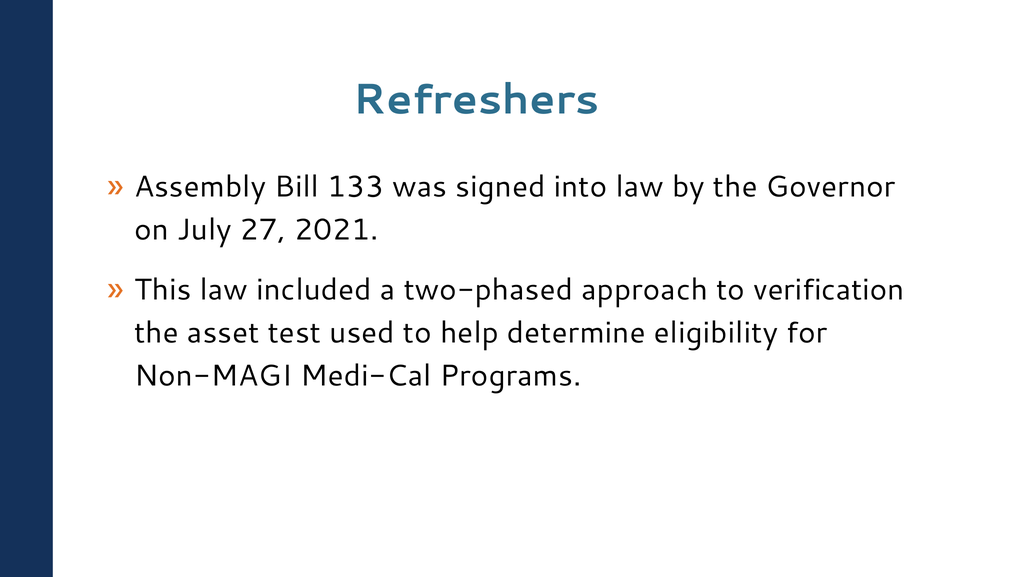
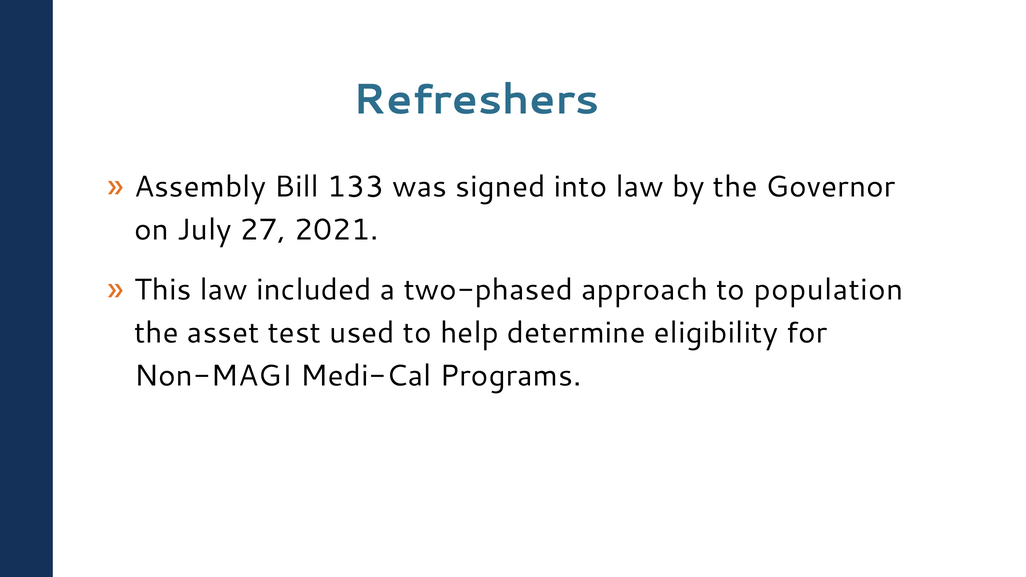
verification: verification -> population
